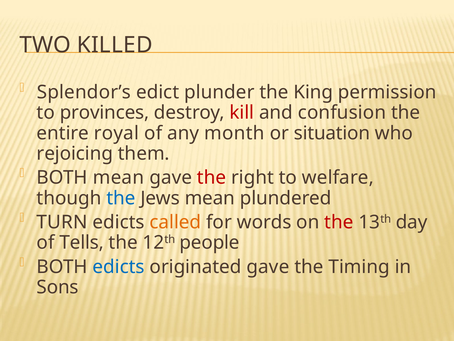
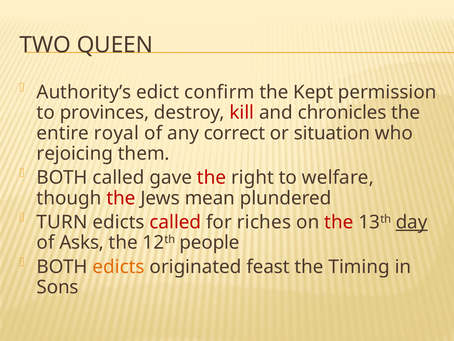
KILLED: KILLED -> QUEEN
Splendor’s: Splendor’s -> Authority’s
plunder: plunder -> confirm
King: King -> Kept
confusion: confusion -> chronicles
month: month -> correct
BOTH mean: mean -> called
the at (121, 198) colour: blue -> red
called at (175, 222) colour: orange -> red
words: words -> riches
day underline: none -> present
Tells: Tells -> Asks
edicts at (119, 266) colour: blue -> orange
originated gave: gave -> feast
